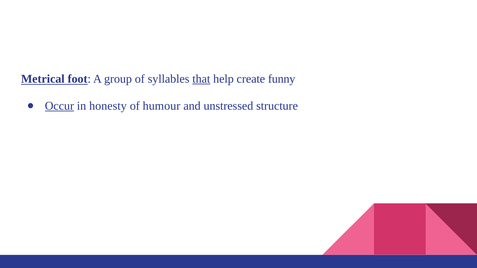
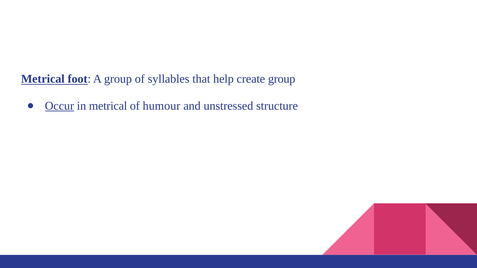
that underline: present -> none
create funny: funny -> group
in honesty: honesty -> metrical
